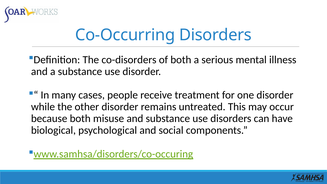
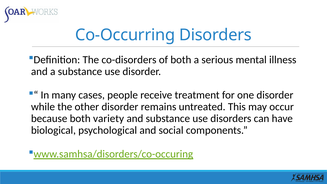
misuse: misuse -> variety
